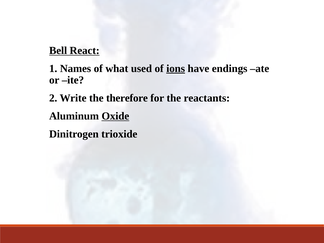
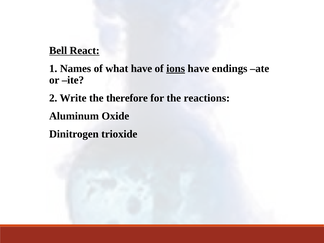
what used: used -> have
reactants: reactants -> reactions
Oxide underline: present -> none
